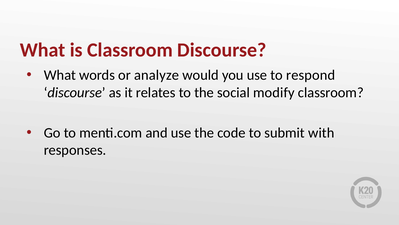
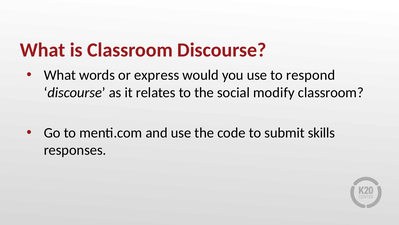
analyze: analyze -> express
with: with -> skills
